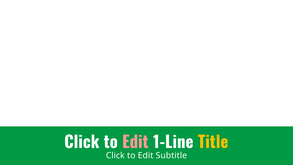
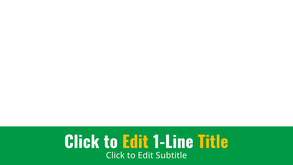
Edit at (135, 142) colour: pink -> yellow
